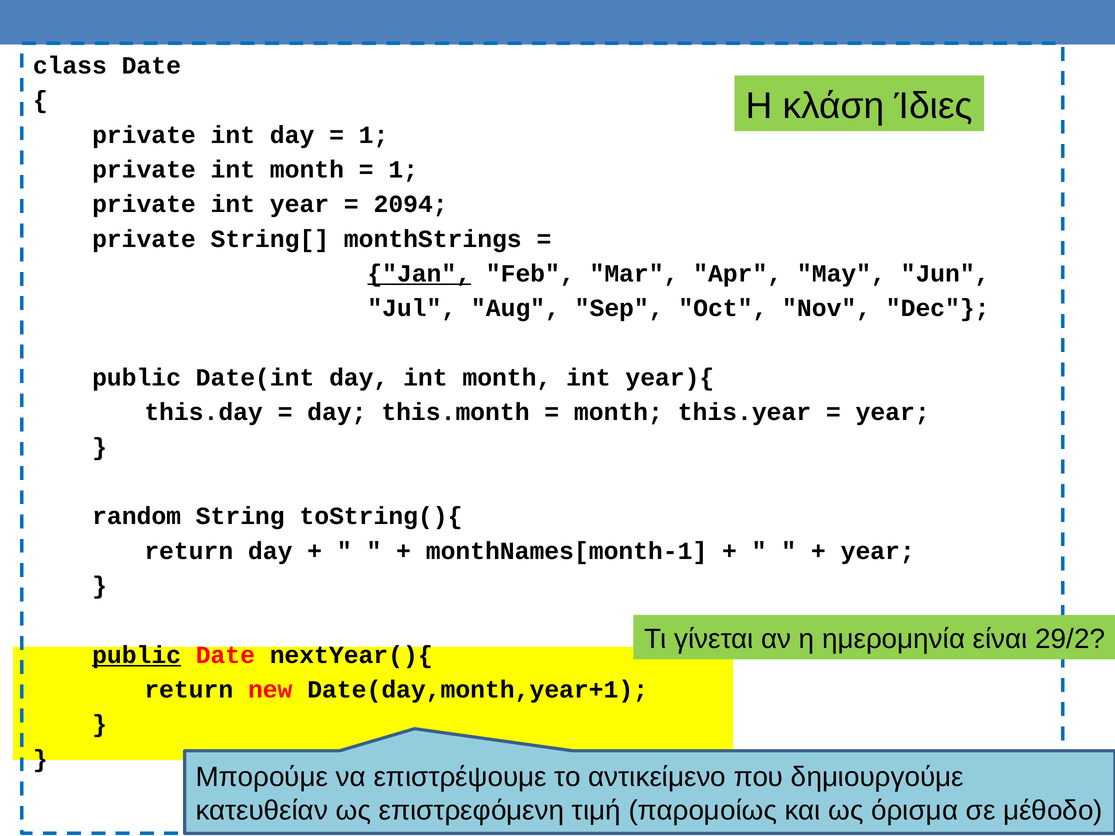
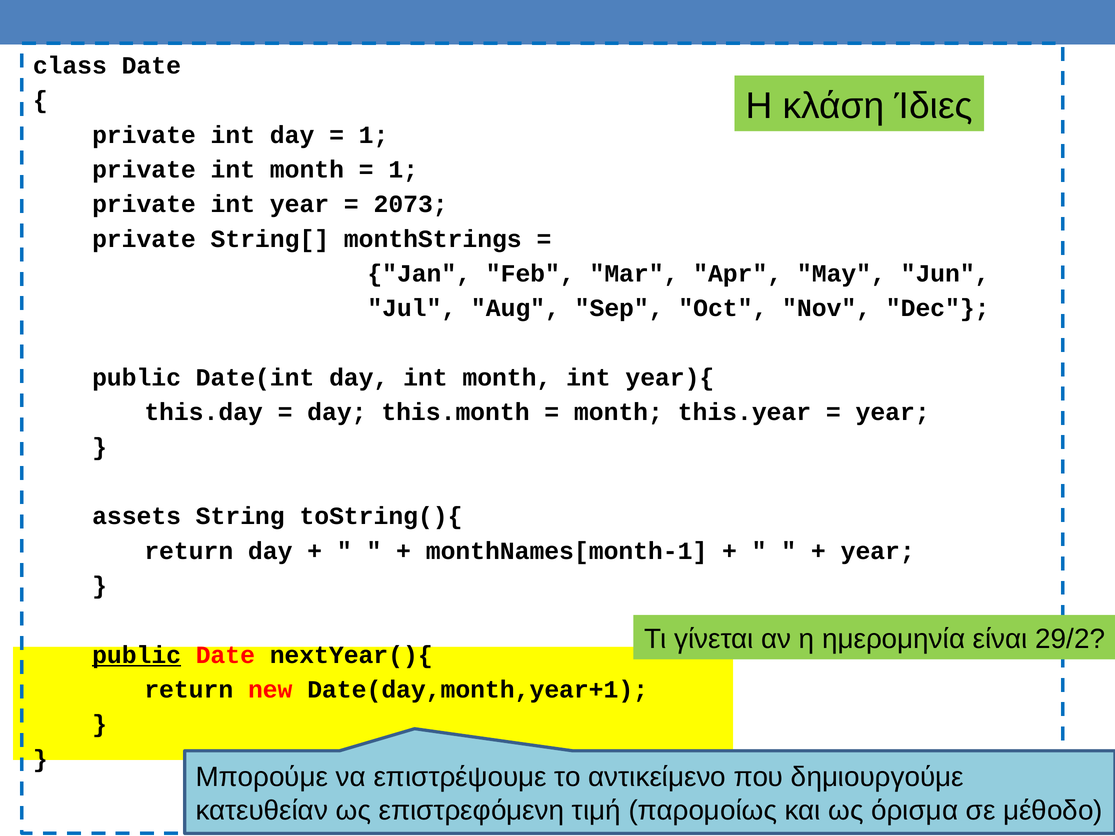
2094: 2094 -> 2073
Jan underline: present -> none
random: random -> assets
